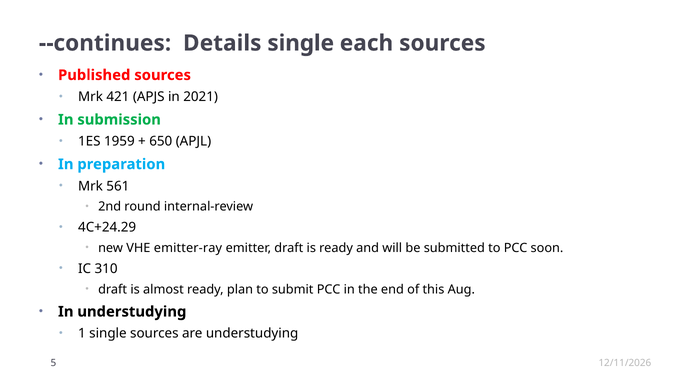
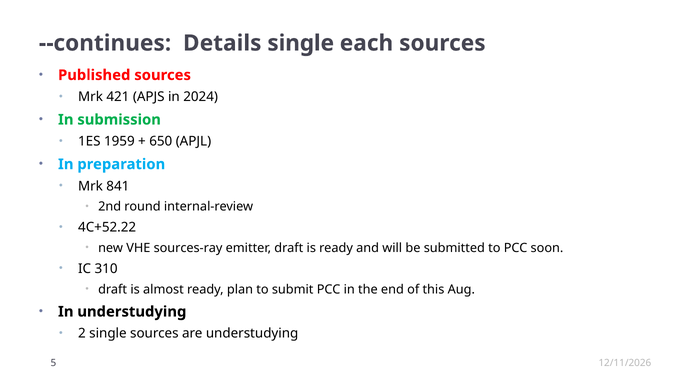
2021: 2021 -> 2024
561: 561 -> 841
4C+24.29: 4C+24.29 -> 4C+52.22
emitter-ray: emitter-ray -> sources-ray
1: 1 -> 2
